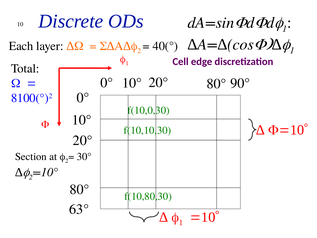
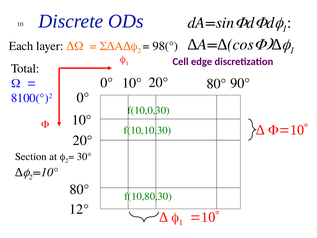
40(°: 40(° -> 98(°
63°: 63° -> 12°
